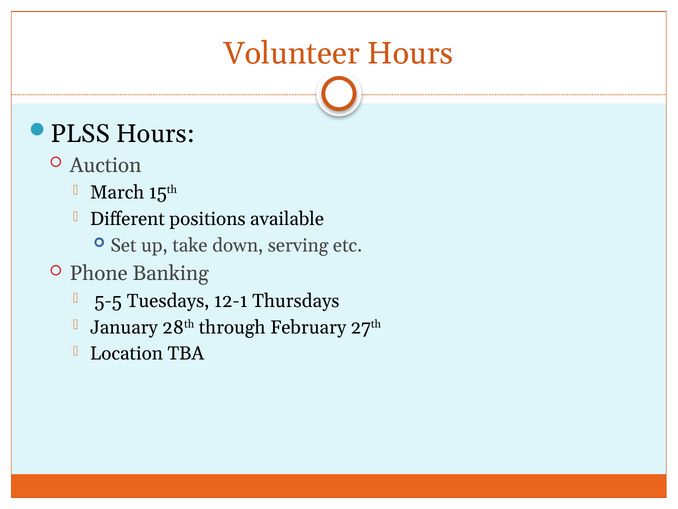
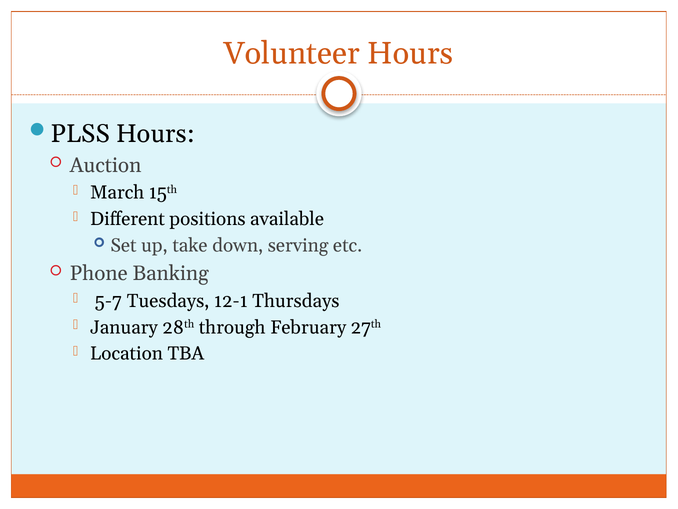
5-5: 5-5 -> 5-7
